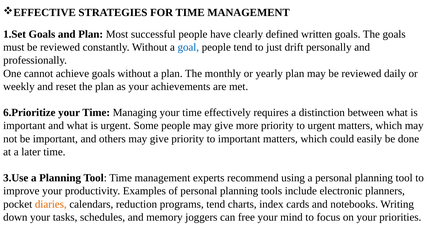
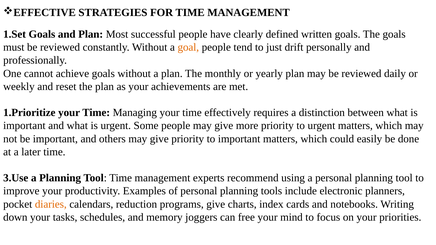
goal colour: blue -> orange
6.Prioritize: 6.Prioritize -> 1.Prioritize
programs tend: tend -> give
